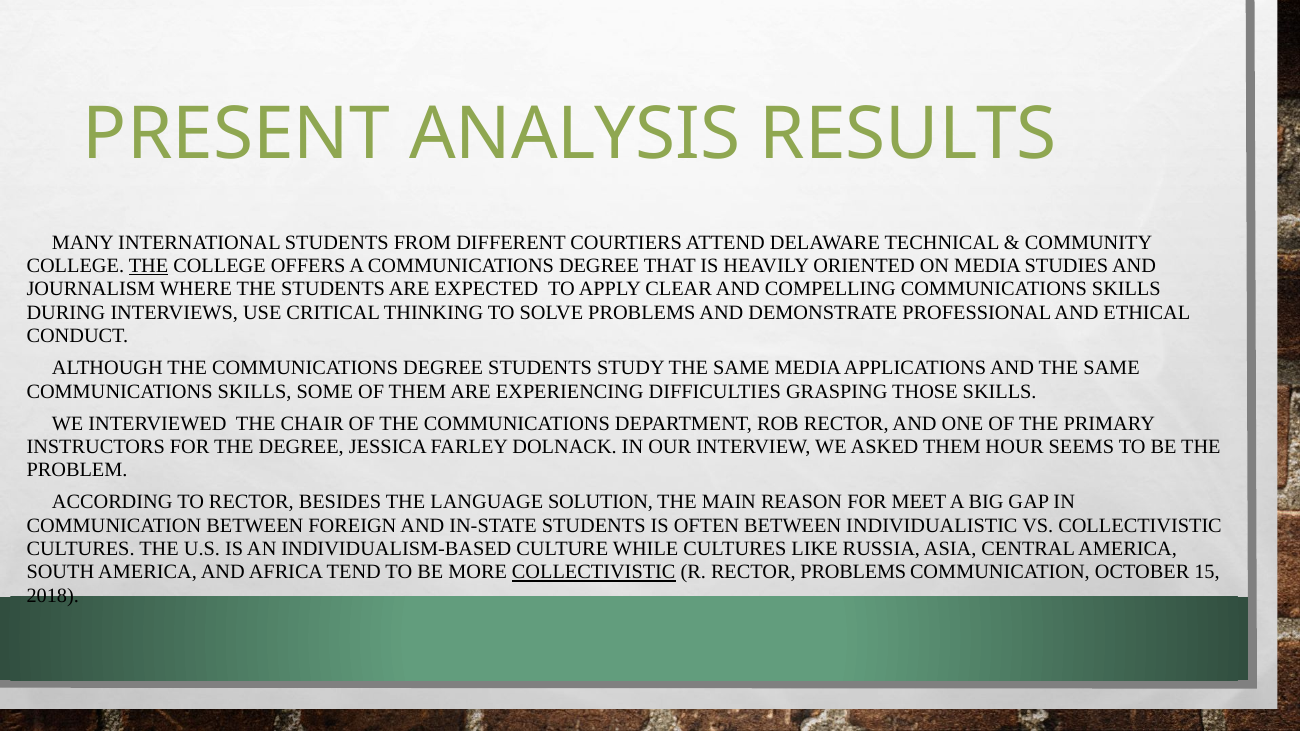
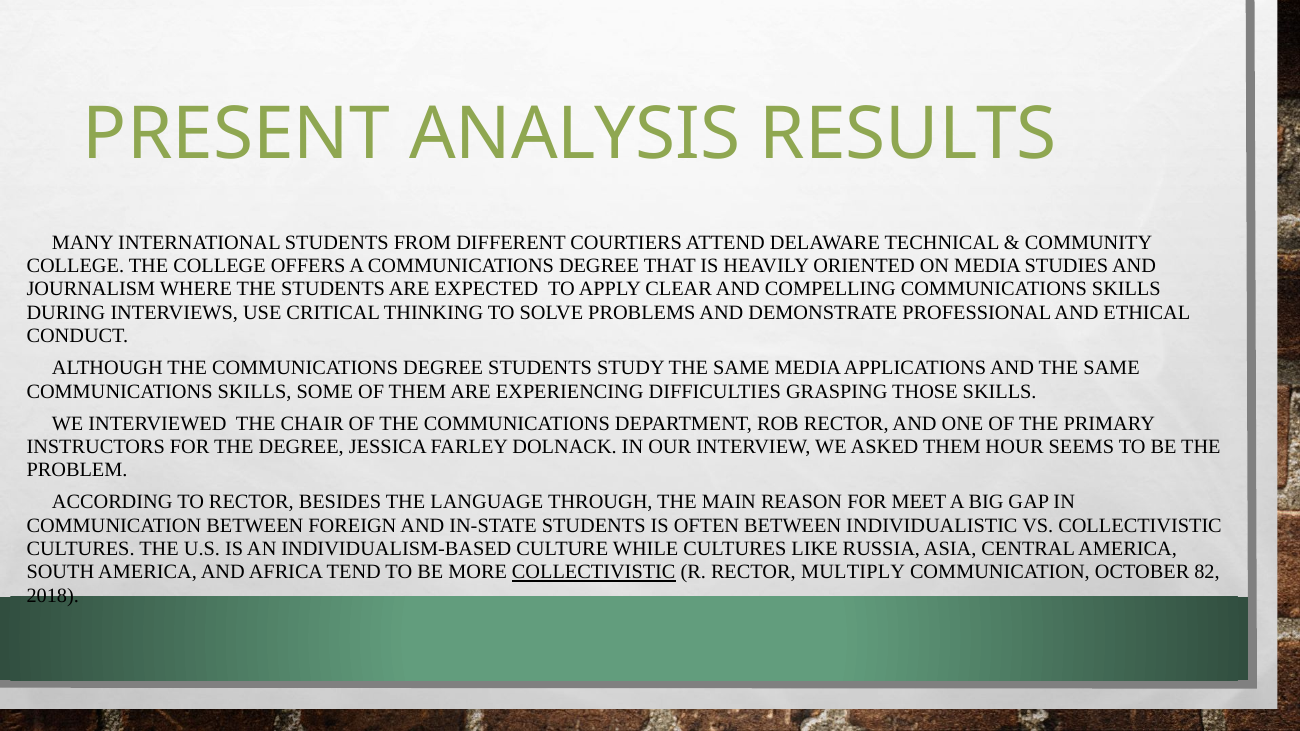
THE at (149, 266) underline: present -> none
SOLUTION: SOLUTION -> THROUGH
RECTOR PROBLEMS: PROBLEMS -> MULTIPLY
15: 15 -> 82
